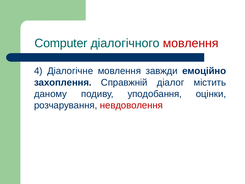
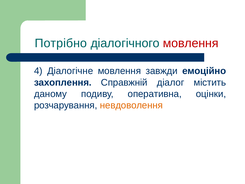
Computer: Computer -> Потрібно
уподобання: уподобання -> оперативна
невдоволення colour: red -> orange
